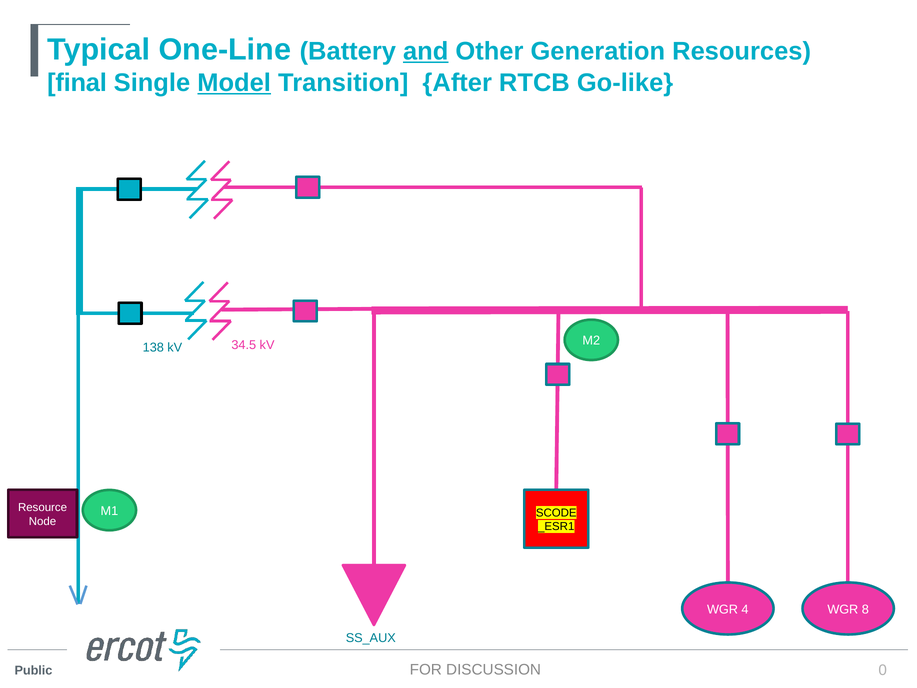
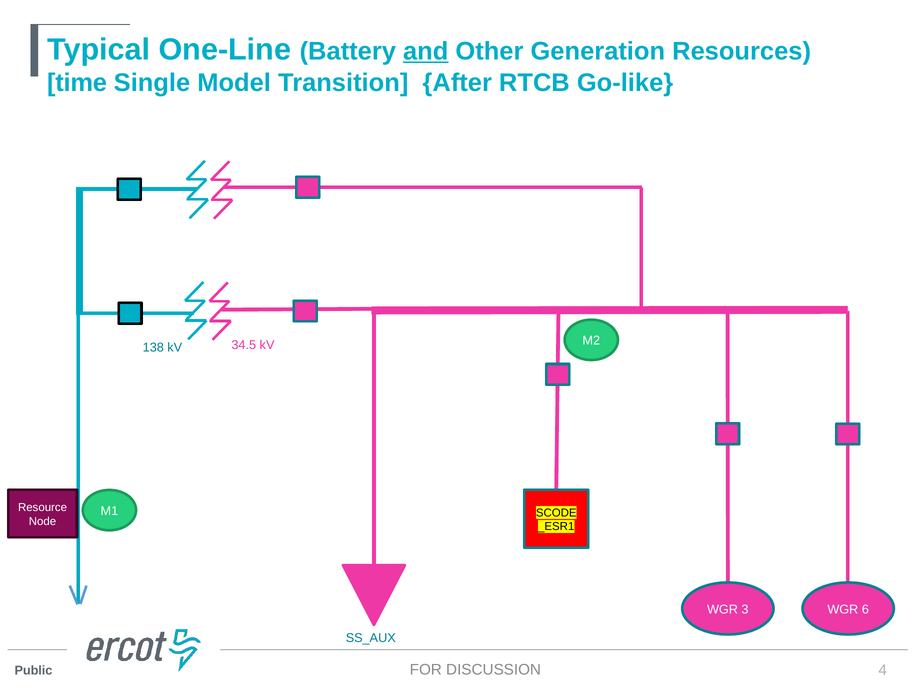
final: final -> time
Model underline: present -> none
4: 4 -> 3
8: 8 -> 6
0: 0 -> 4
